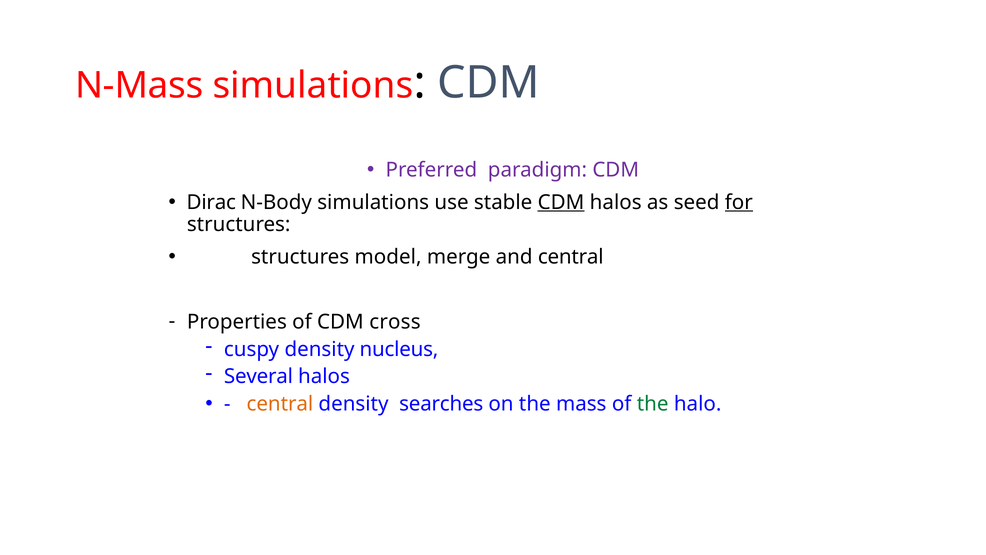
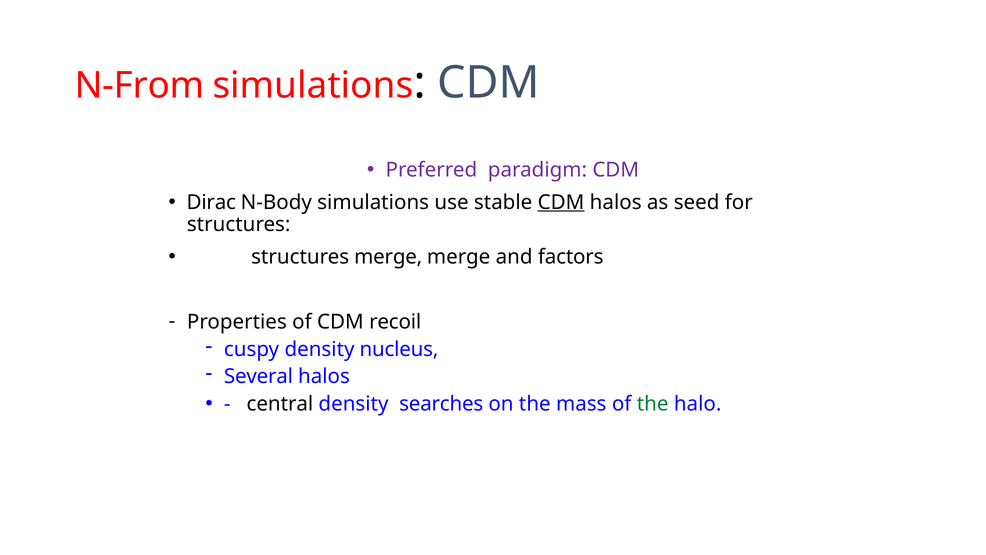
N-Mass: N-Mass -> N-From
for underline: present -> none
structures model: model -> merge
and central: central -> factors
cross: cross -> recoil
central at (280, 404) colour: orange -> black
